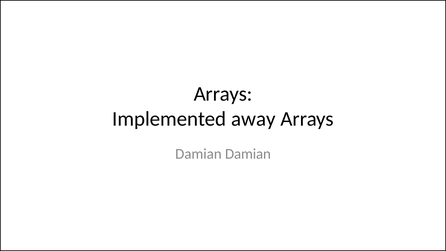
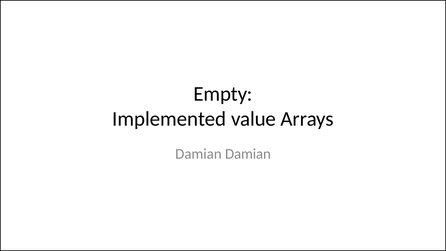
Arrays at (223, 94): Arrays -> Empty
away: away -> value
